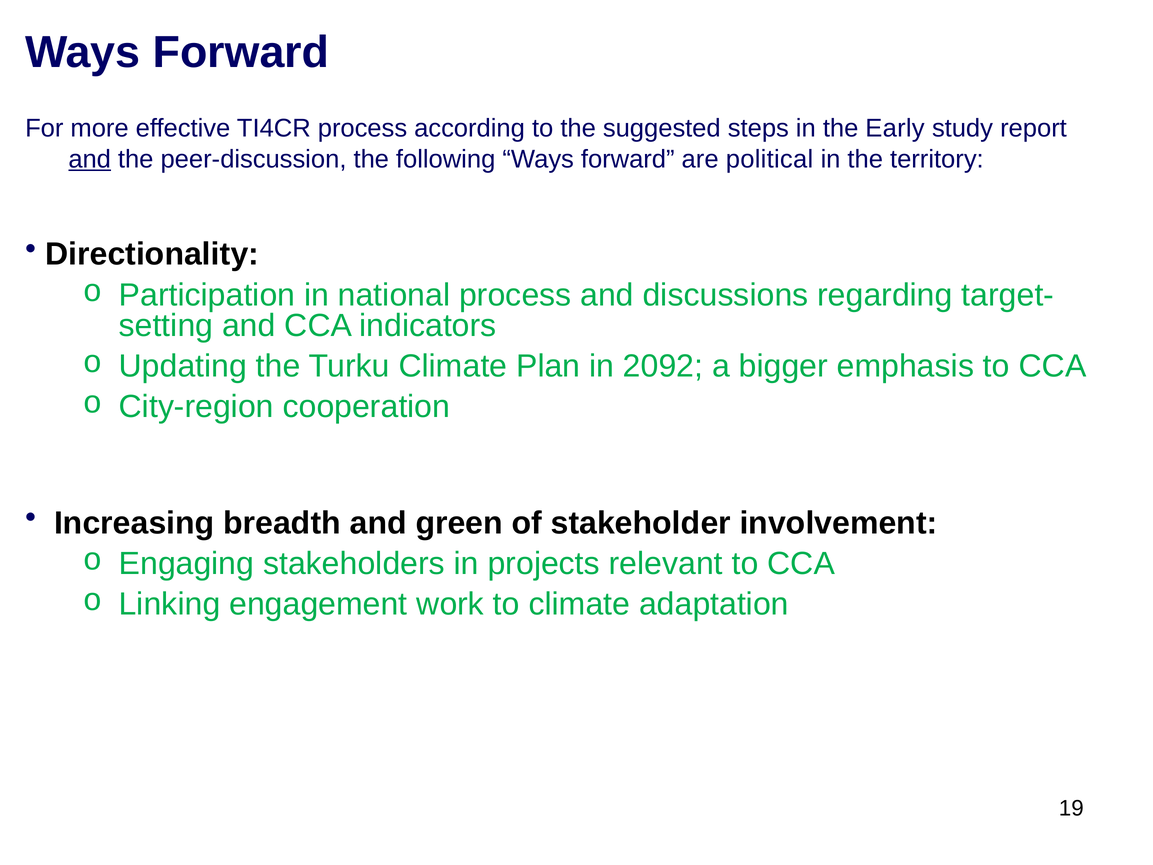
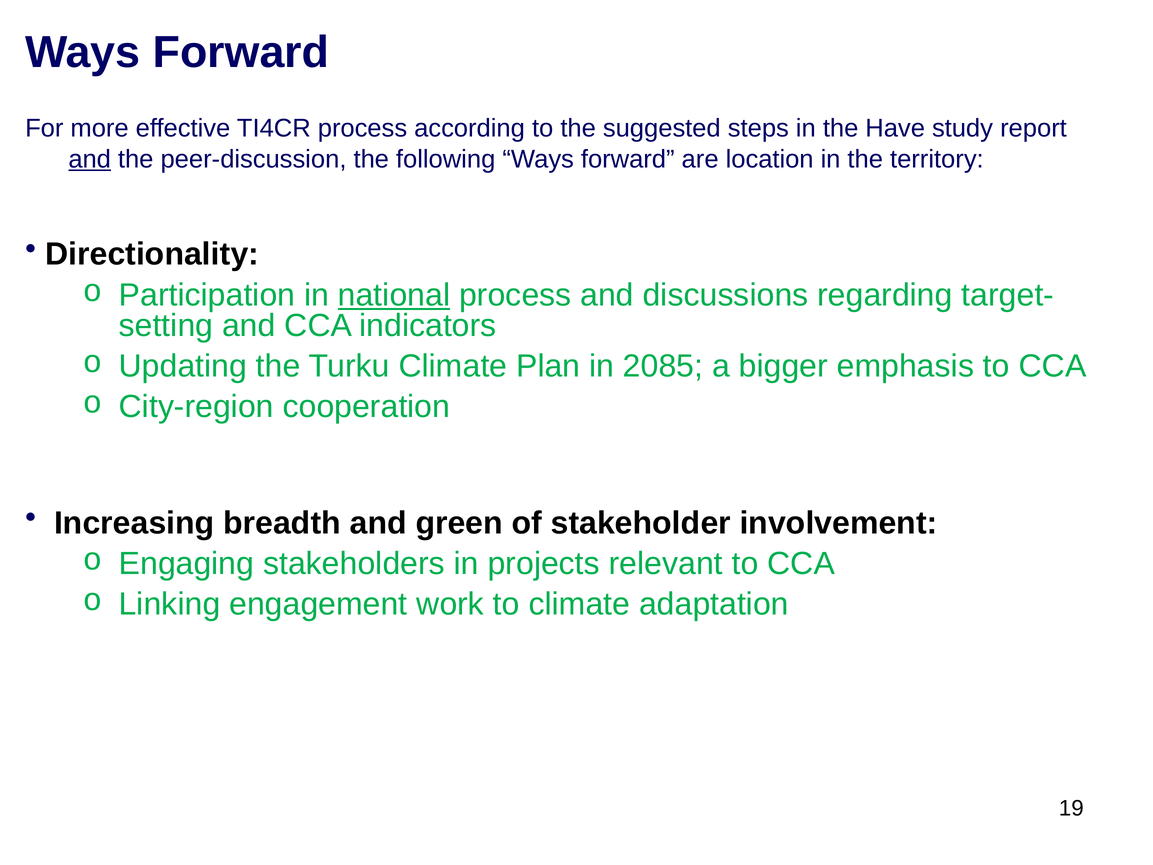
Early: Early -> Have
political: political -> location
national underline: none -> present
2092: 2092 -> 2085
